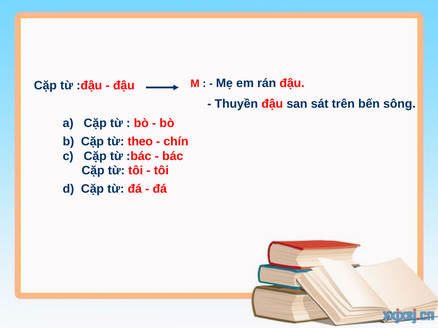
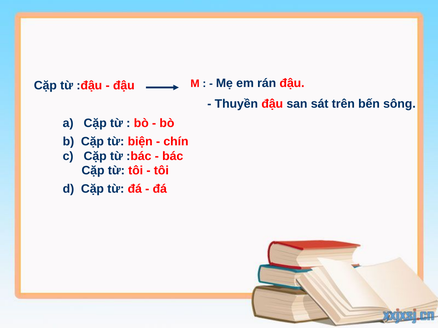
theo: theo -> biện
